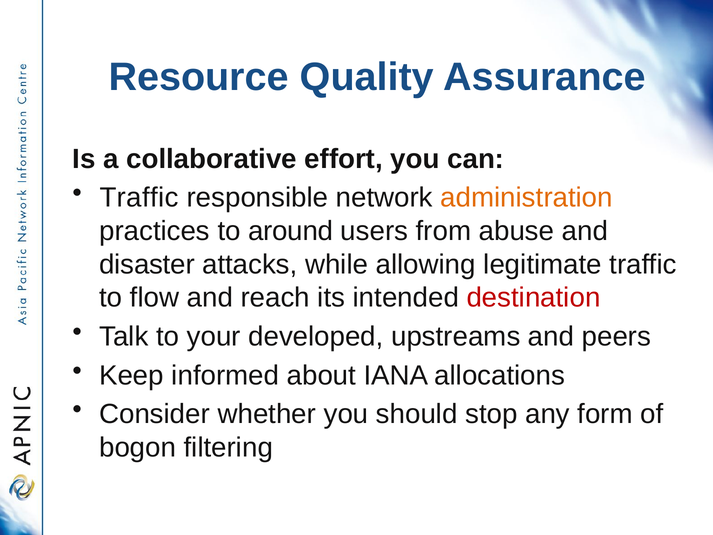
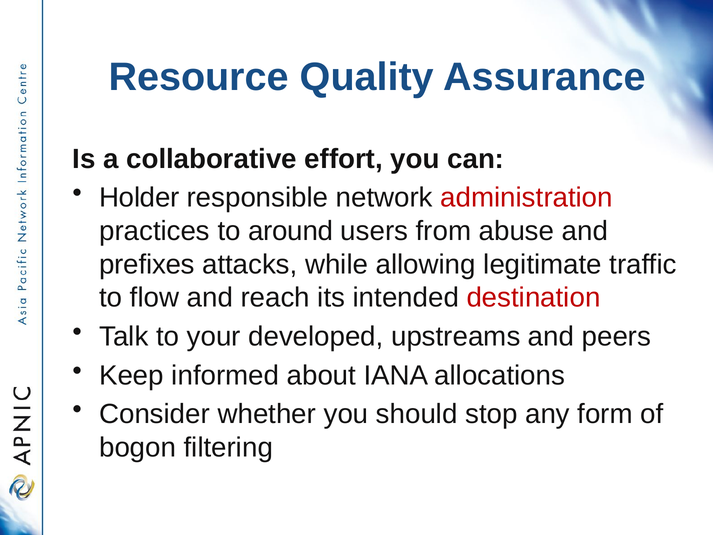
Traffic at (139, 198): Traffic -> Holder
administration colour: orange -> red
disaster: disaster -> prefixes
